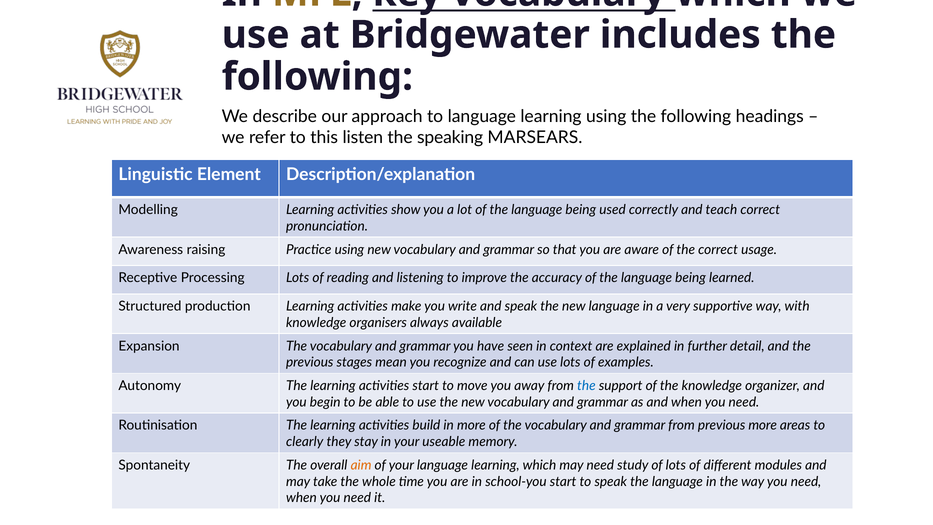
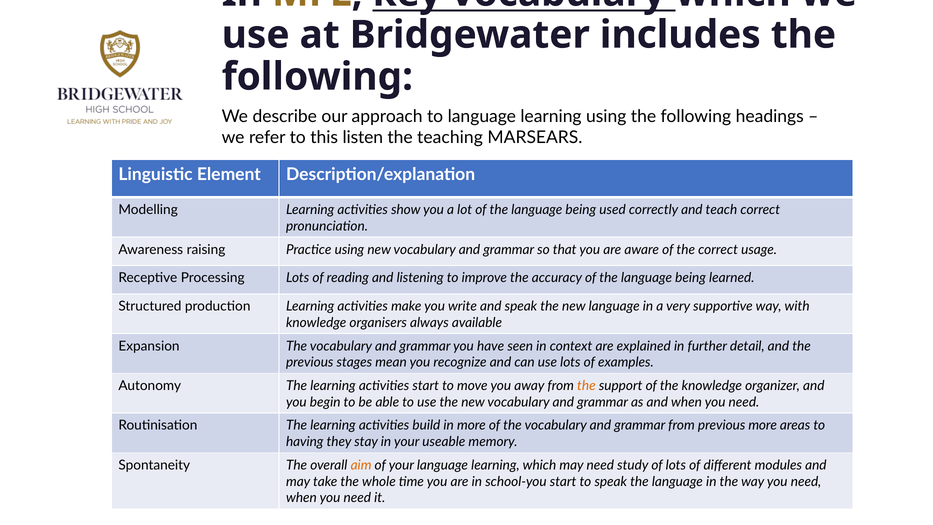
speaking: speaking -> teaching
the at (586, 386) colour: blue -> orange
clearly: clearly -> having
